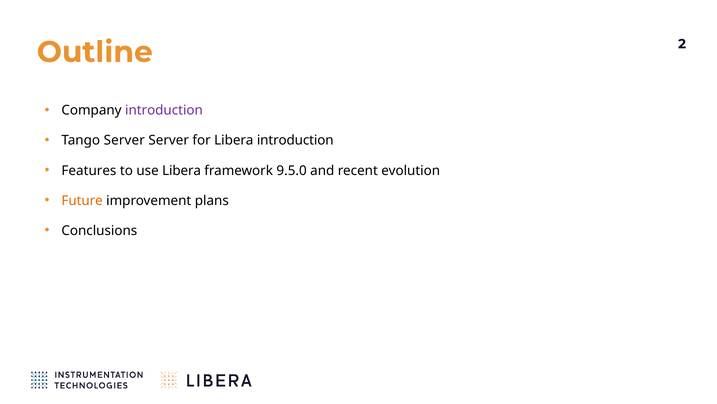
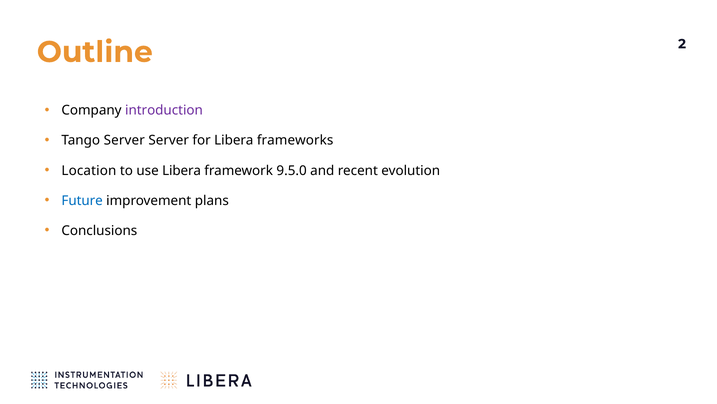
Libera introduction: introduction -> frameworks
Features: Features -> Location
Future colour: orange -> blue
